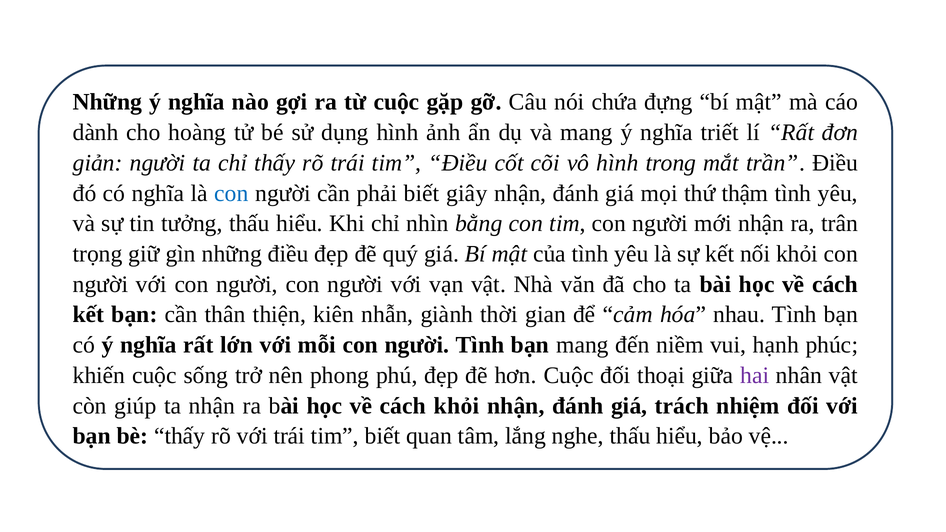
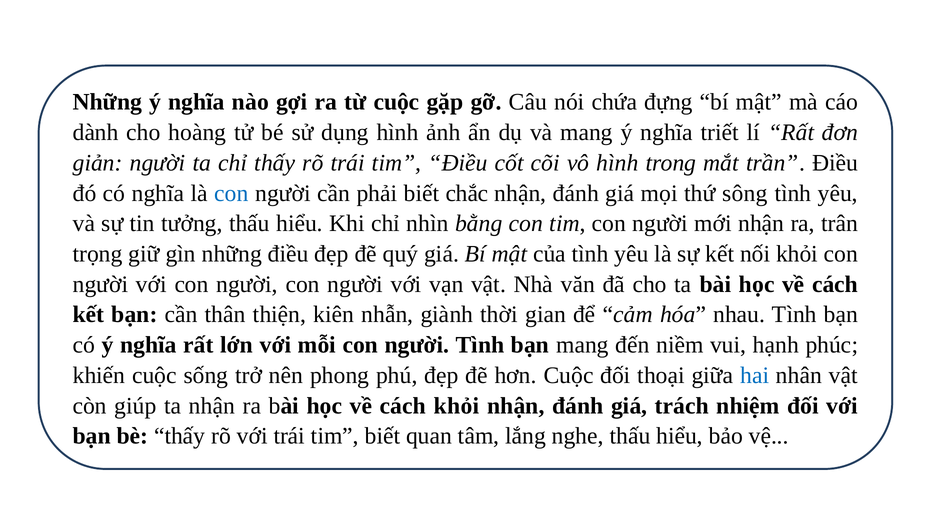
giây: giây -> chắc
thậm: thậm -> sông
hai colour: purple -> blue
